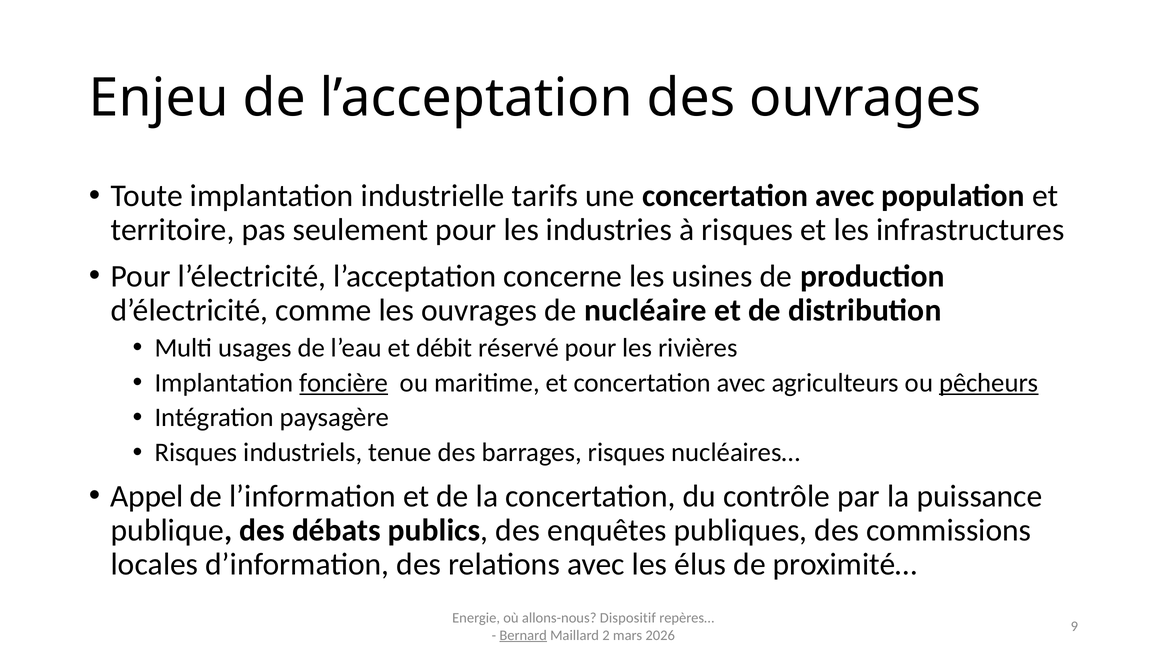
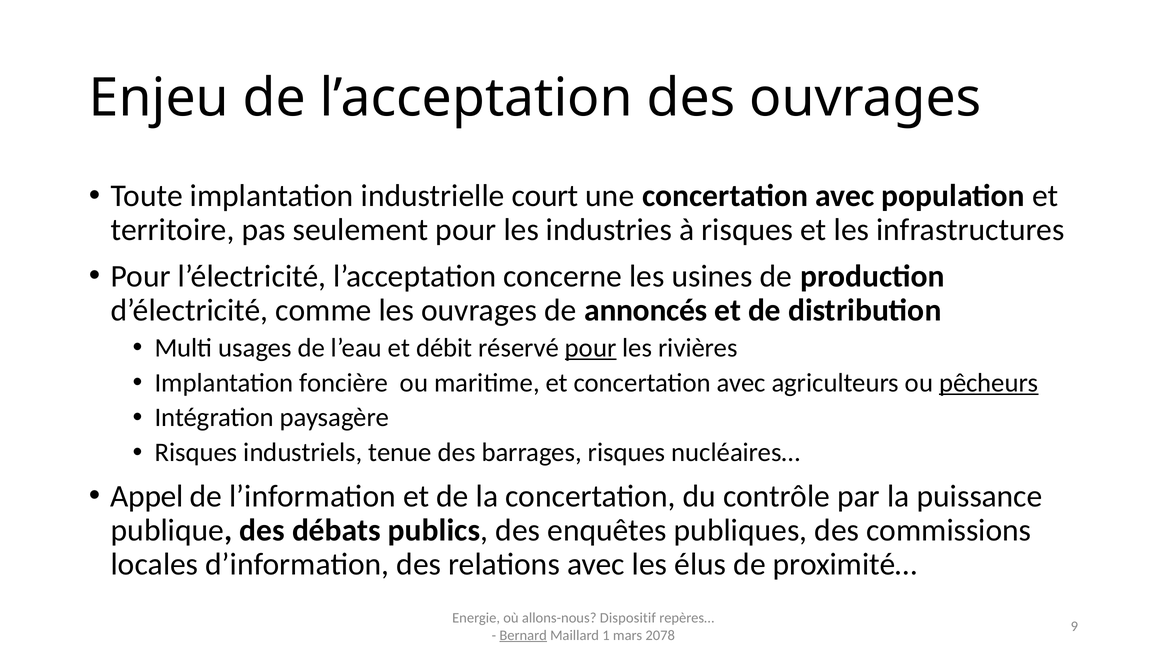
tarifs: tarifs -> court
nucléaire: nucléaire -> annoncés
pour at (591, 348) underline: none -> present
foncière underline: present -> none
2: 2 -> 1
2026: 2026 -> 2078
